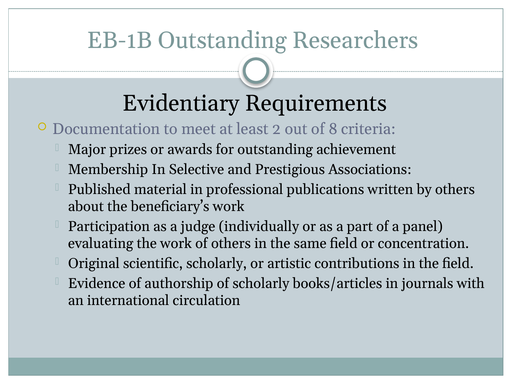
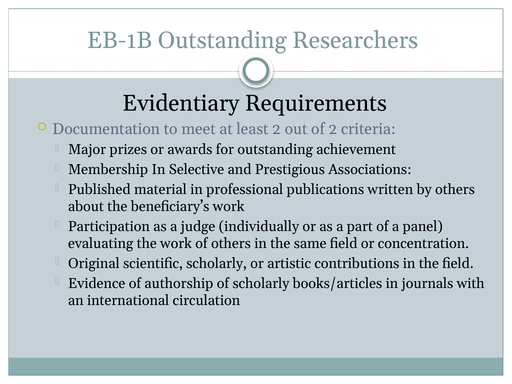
of 8: 8 -> 2
